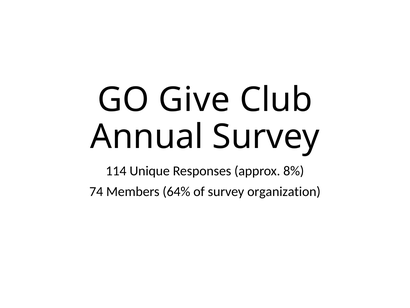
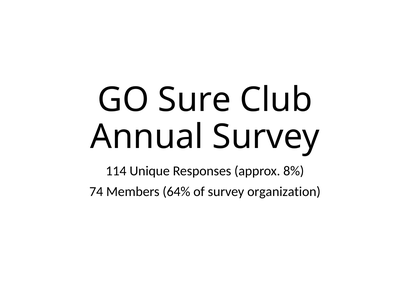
Give: Give -> Sure
